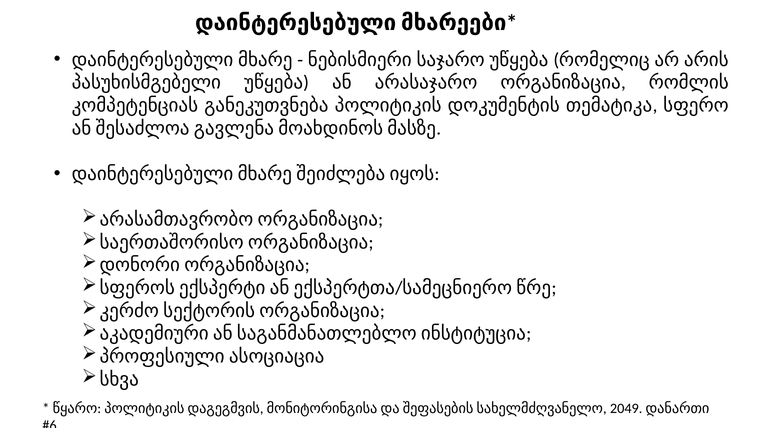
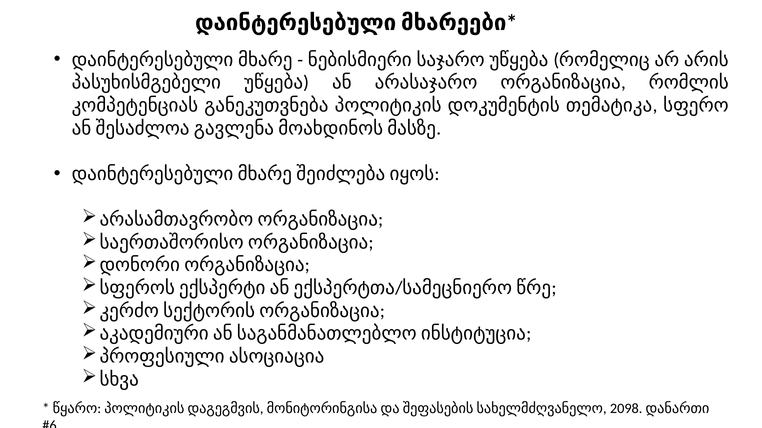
2049: 2049 -> 2098
